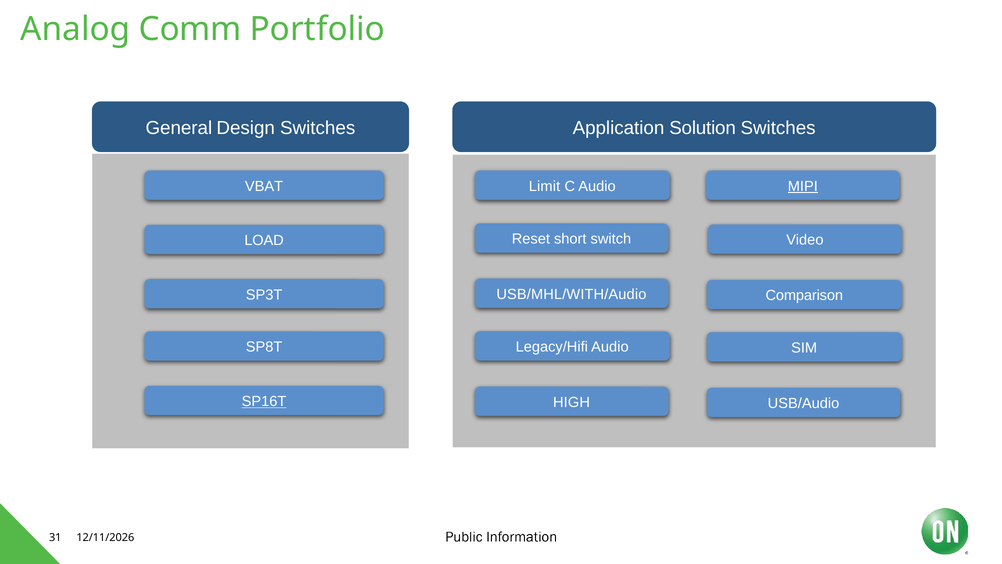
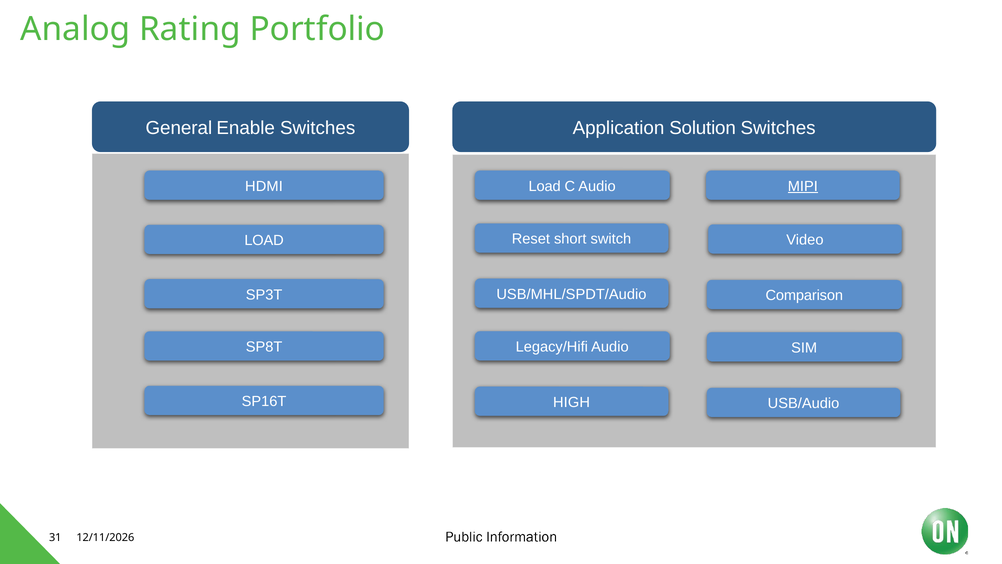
Comm: Comm -> Rating
Design: Design -> Enable
VBAT: VBAT -> HDMI
Limit at (545, 186): Limit -> Load
USB/MHL/WITH/Audio: USB/MHL/WITH/Audio -> USB/MHL/SPDT/Audio
SP16T underline: present -> none
